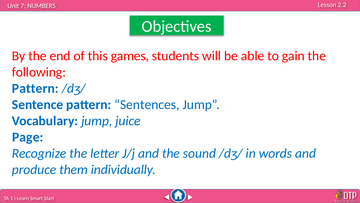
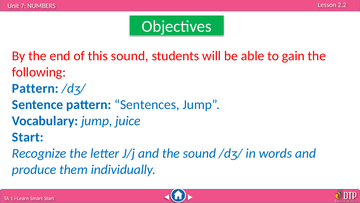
this games: games -> sound
Page at (28, 137): Page -> Start
